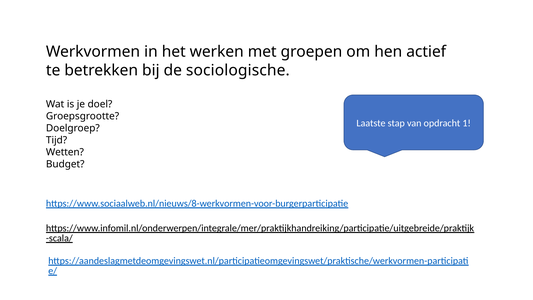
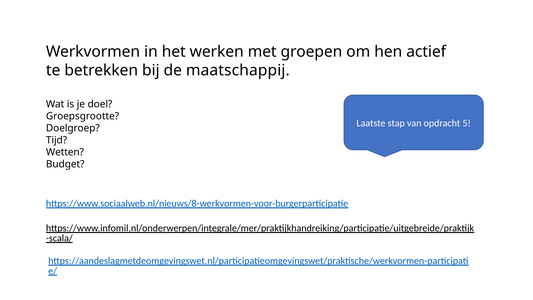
sociologische: sociologische -> maatschappij
1: 1 -> 5
